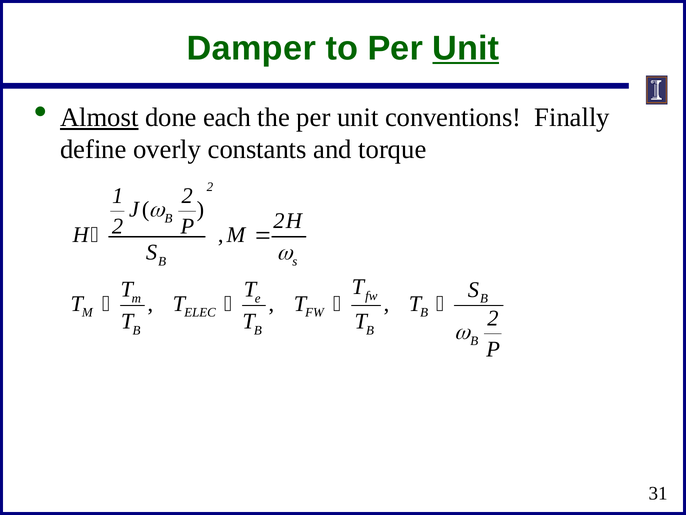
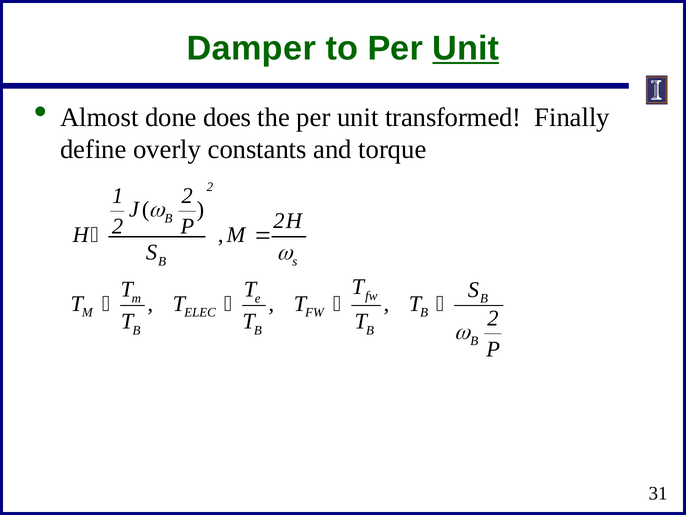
Almost underline: present -> none
each: each -> does
conventions: conventions -> transformed
